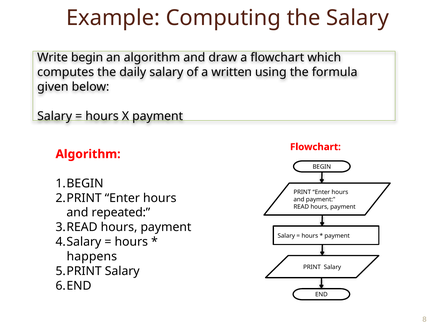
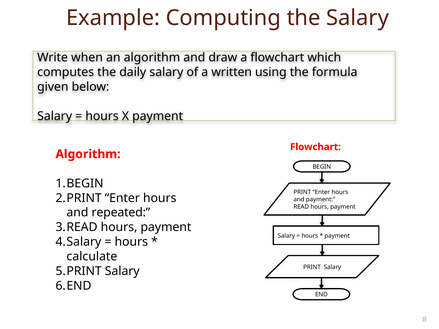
Write begin: begin -> when
happens: happens -> calculate
